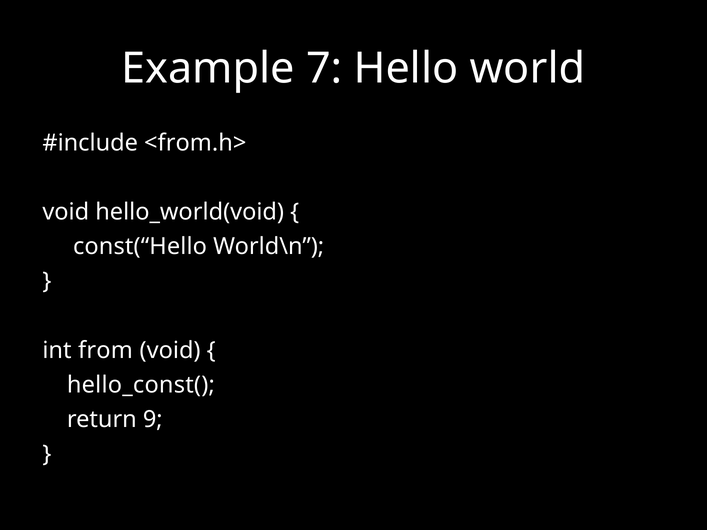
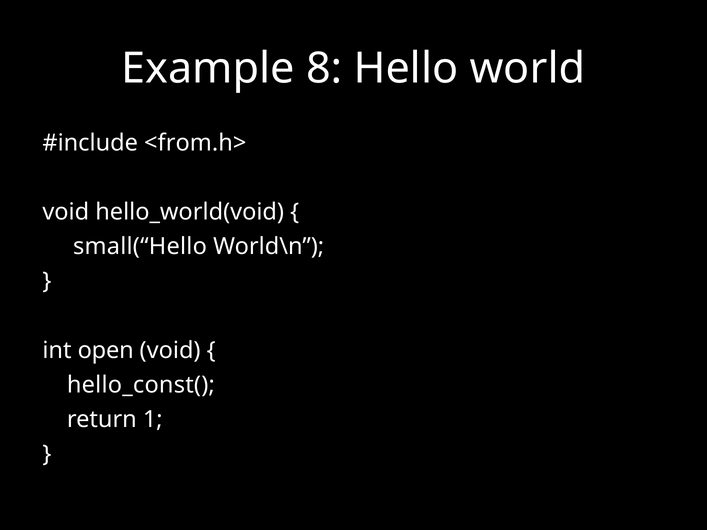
7: 7 -> 8
const(“Hello: const(“Hello -> small(“Hello
from: from -> open
9: 9 -> 1
